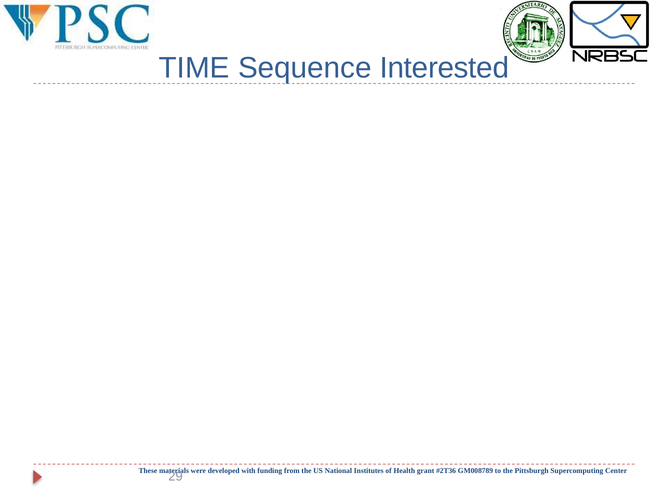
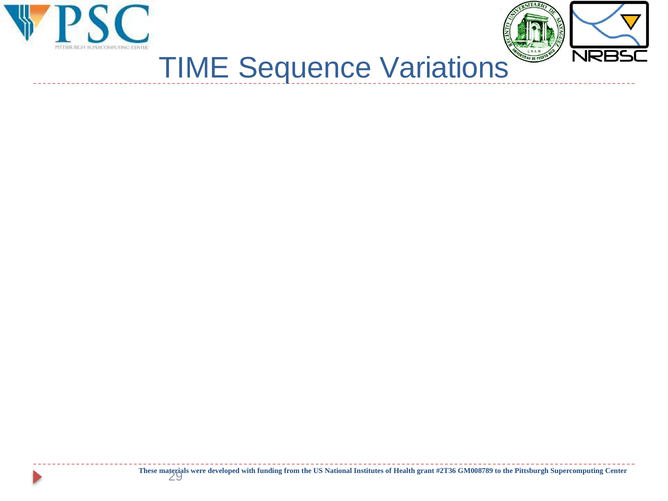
Interested: Interested -> Variations
